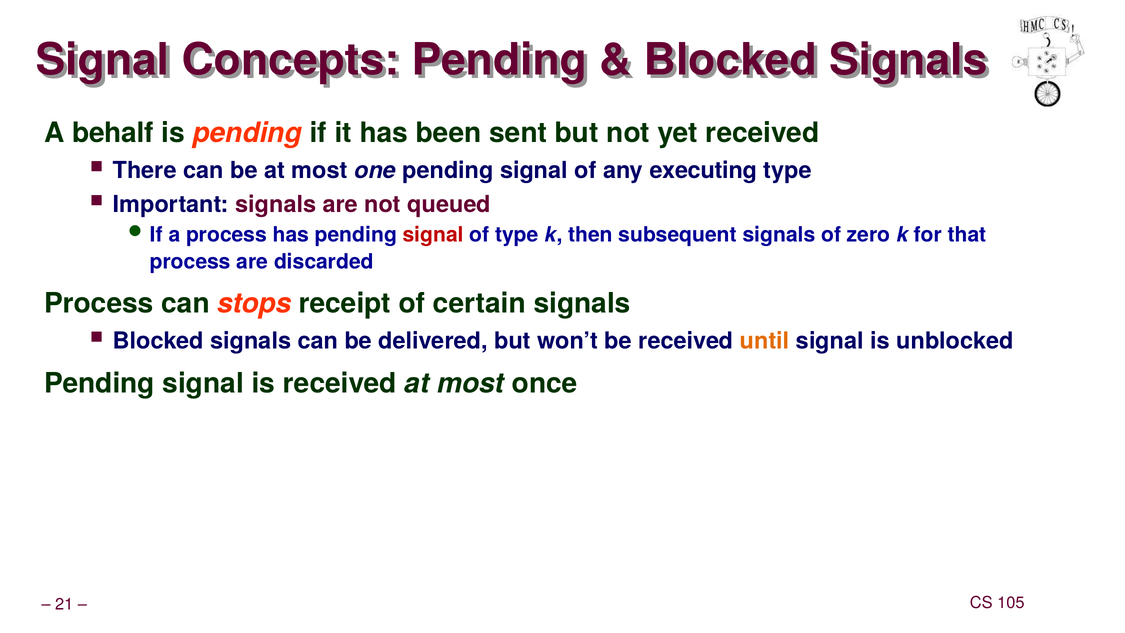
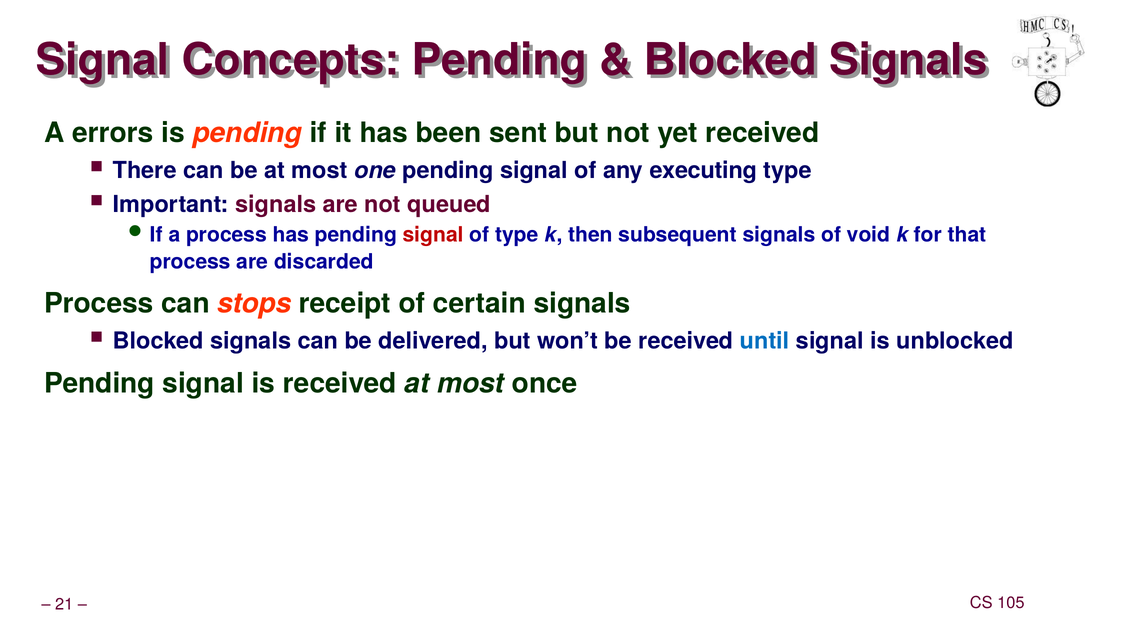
behalf: behalf -> errors
zero: zero -> void
until colour: orange -> blue
